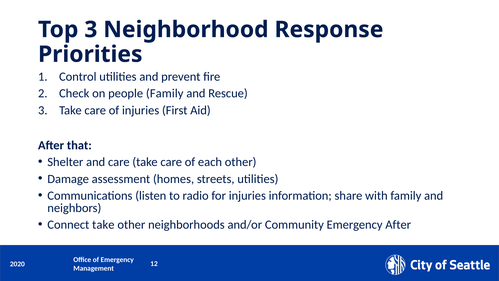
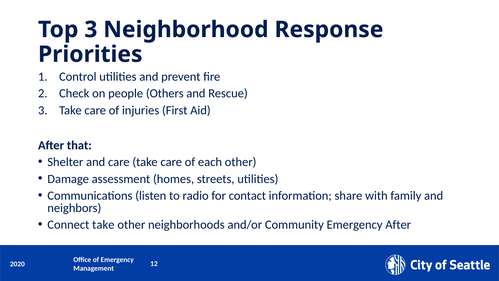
people Family: Family -> Others
for injuries: injuries -> contact
